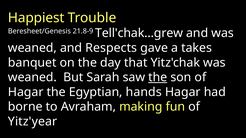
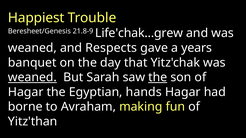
Tell'chak…grew: Tell'chak…grew -> Life'chak…grew
takes: takes -> years
weaned at (32, 78) underline: none -> present
Yitz'year: Yitz'year -> Yitz'than
